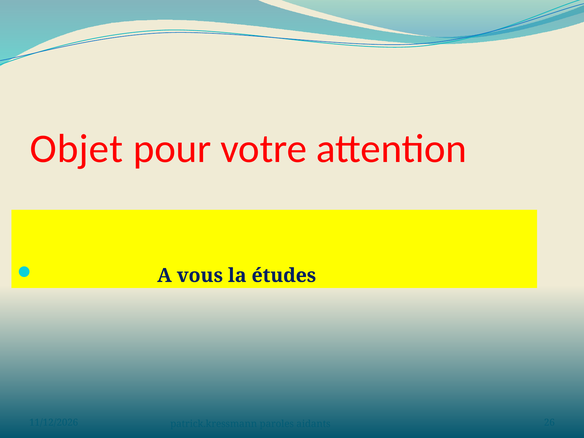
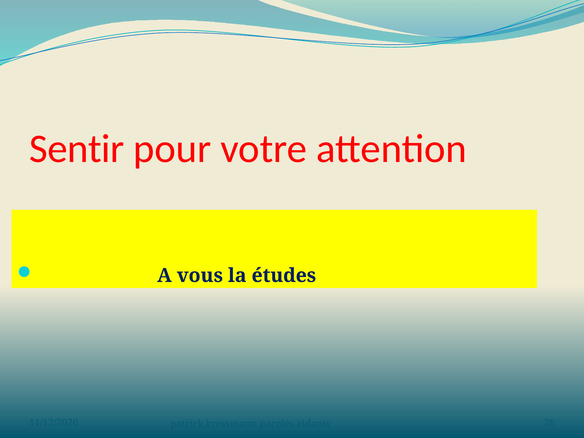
Objet: Objet -> Sentir
